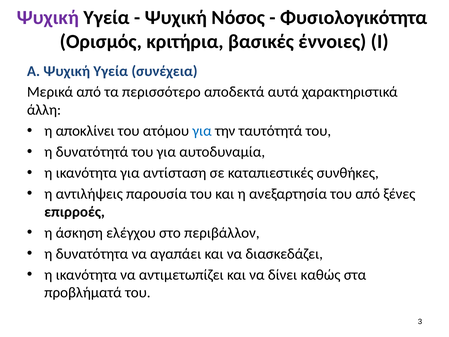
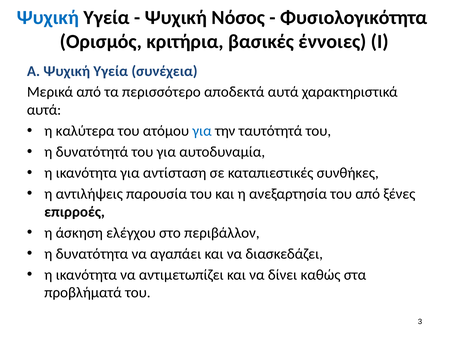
Ψυχική at (48, 17) colour: purple -> blue
άλλη at (44, 110): άλλη -> αυτά
αποκλίνει: αποκλίνει -> καλύτερα
